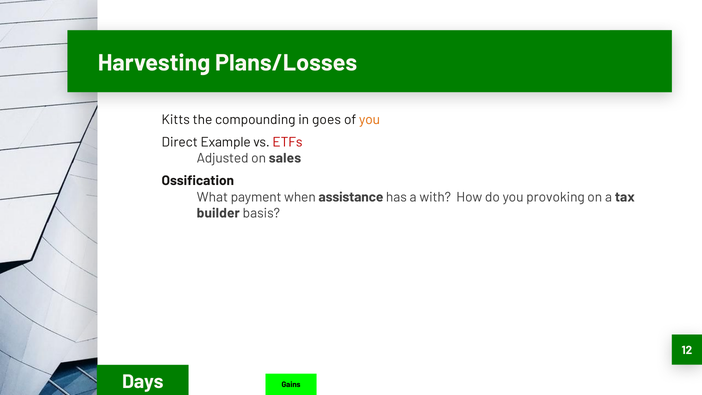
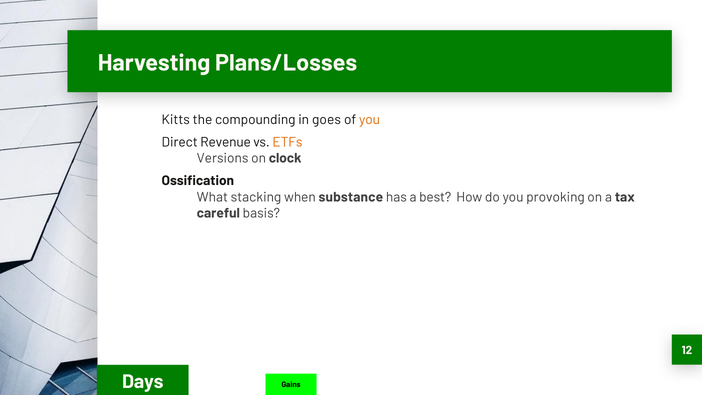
Example: Example -> Revenue
ETFs colour: red -> orange
Adjusted: Adjusted -> Versions
sales: sales -> clock
payment: payment -> stacking
assistance: assistance -> substance
with: with -> best
builder: builder -> careful
